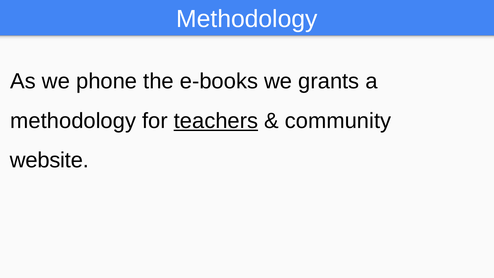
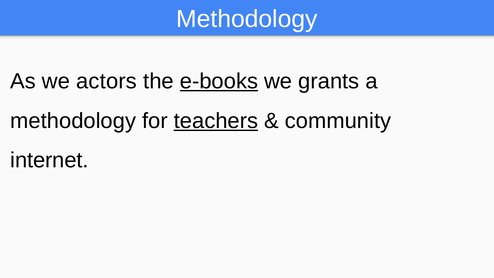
phone: phone -> actors
e-books underline: none -> present
website: website -> internet
